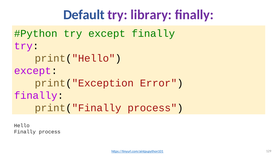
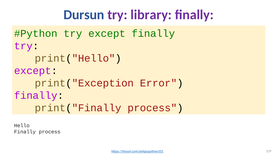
Default: Default -> Dursun
